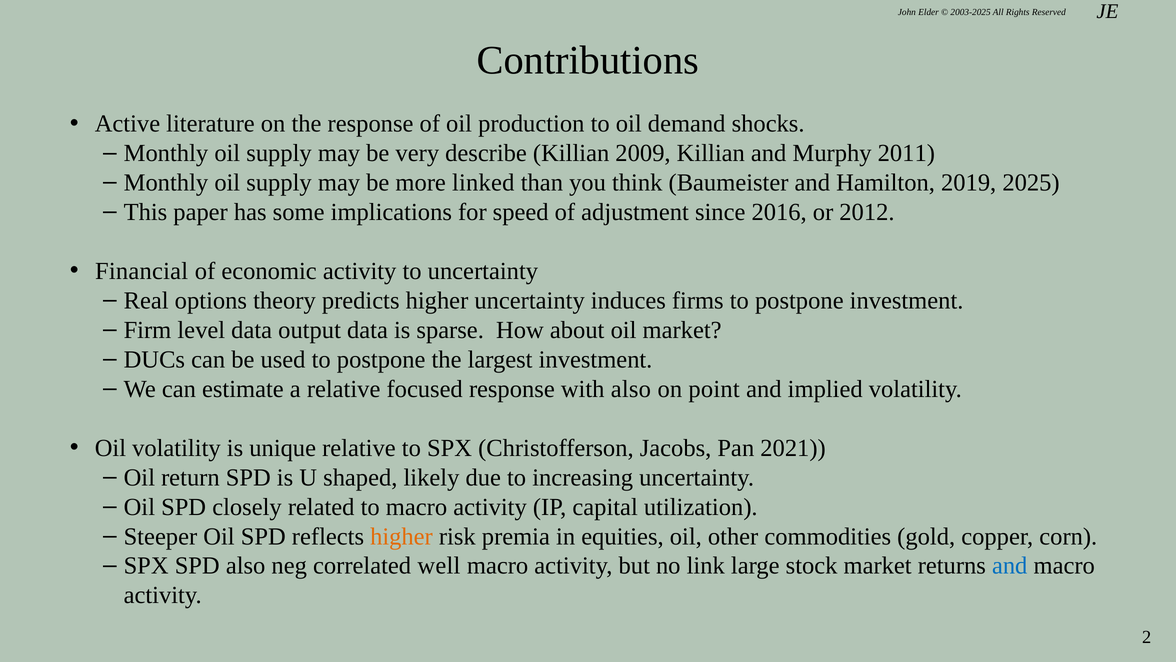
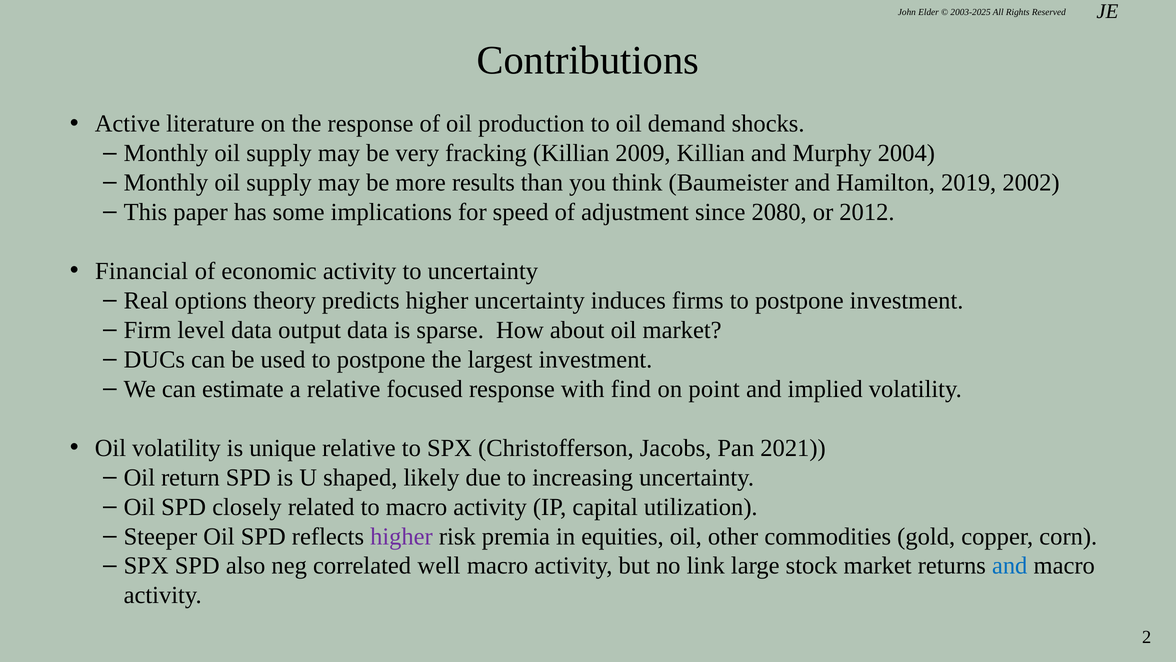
describe: describe -> fracking
2011: 2011 -> 2004
linked: linked -> results
2025: 2025 -> 2002
2016: 2016 -> 2080
with also: also -> find
higher at (401, 536) colour: orange -> purple
